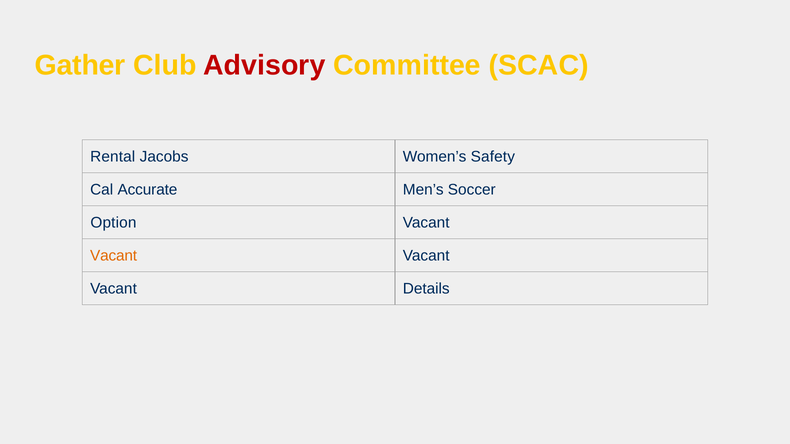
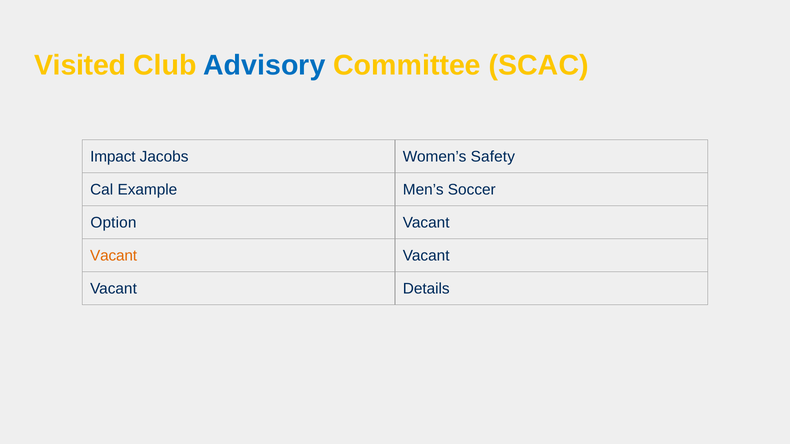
Gather: Gather -> Visited
Advisory colour: red -> blue
Rental: Rental -> Impact
Accurate: Accurate -> Example
